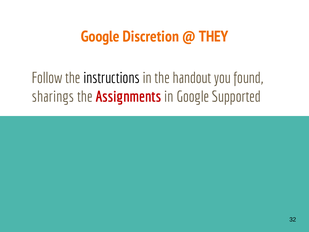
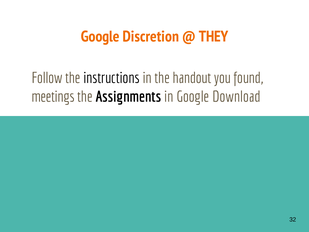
sharings: sharings -> meetings
Assignments colour: red -> black
Supported: Supported -> Download
